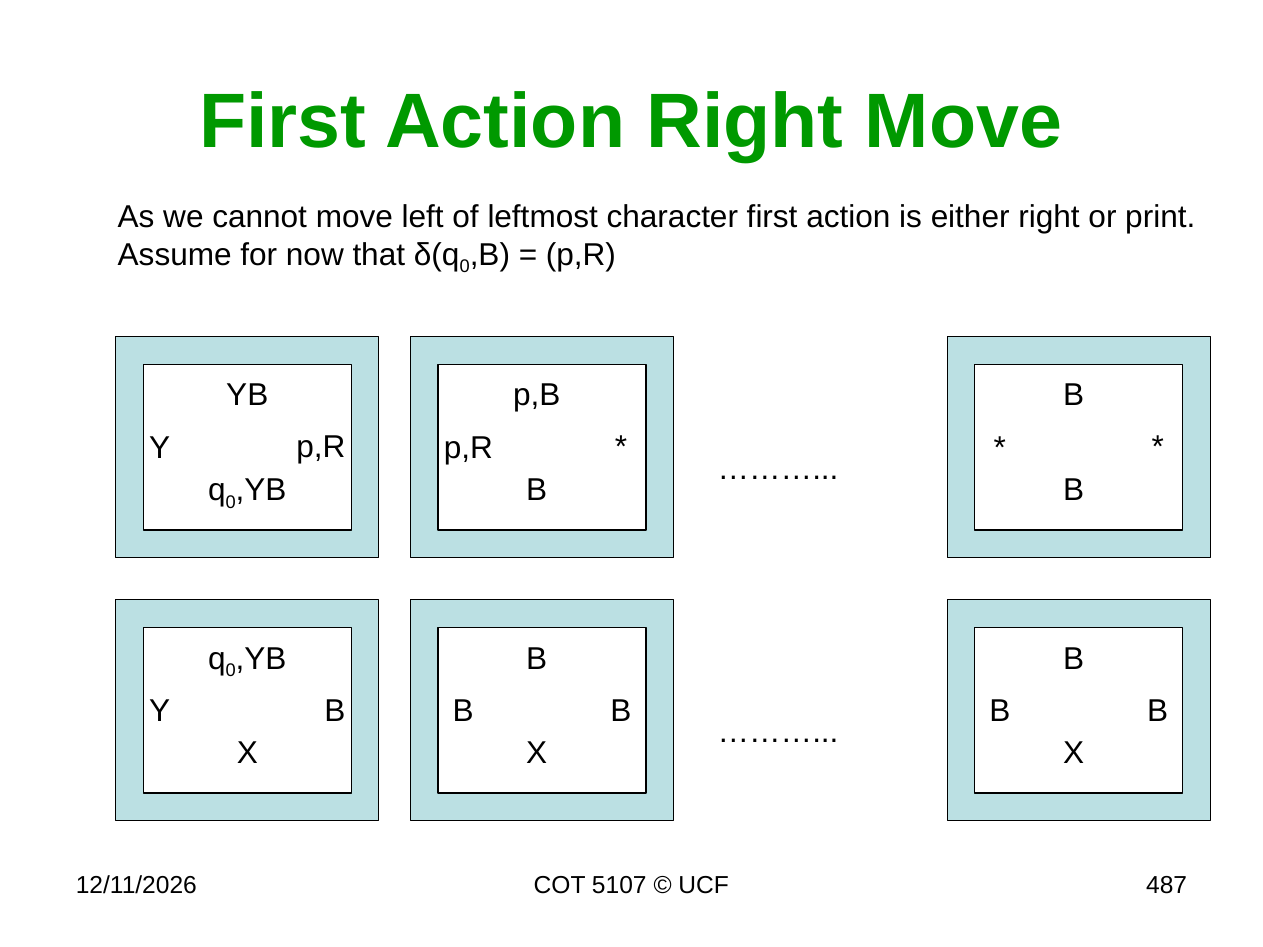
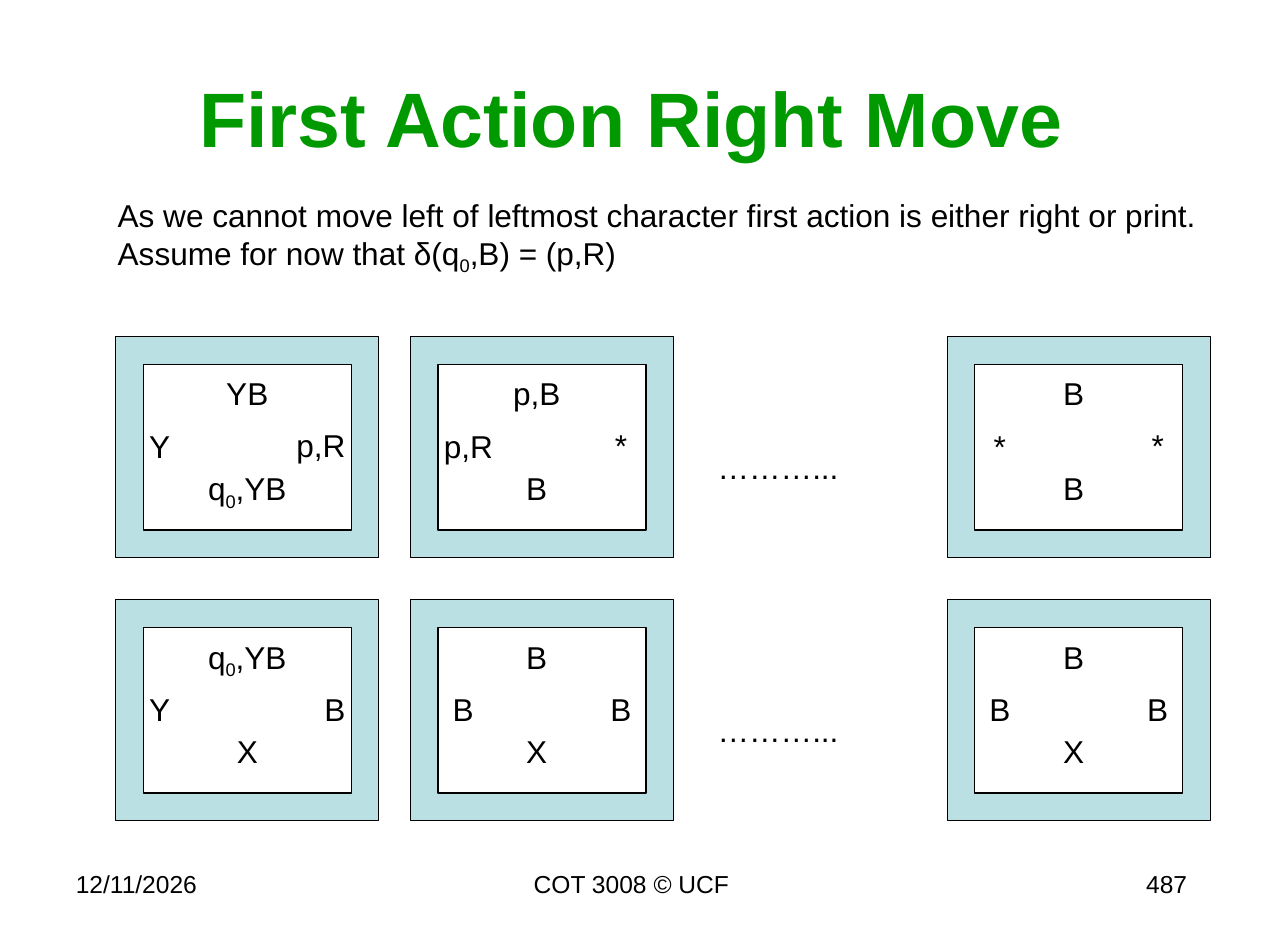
5107: 5107 -> 3008
